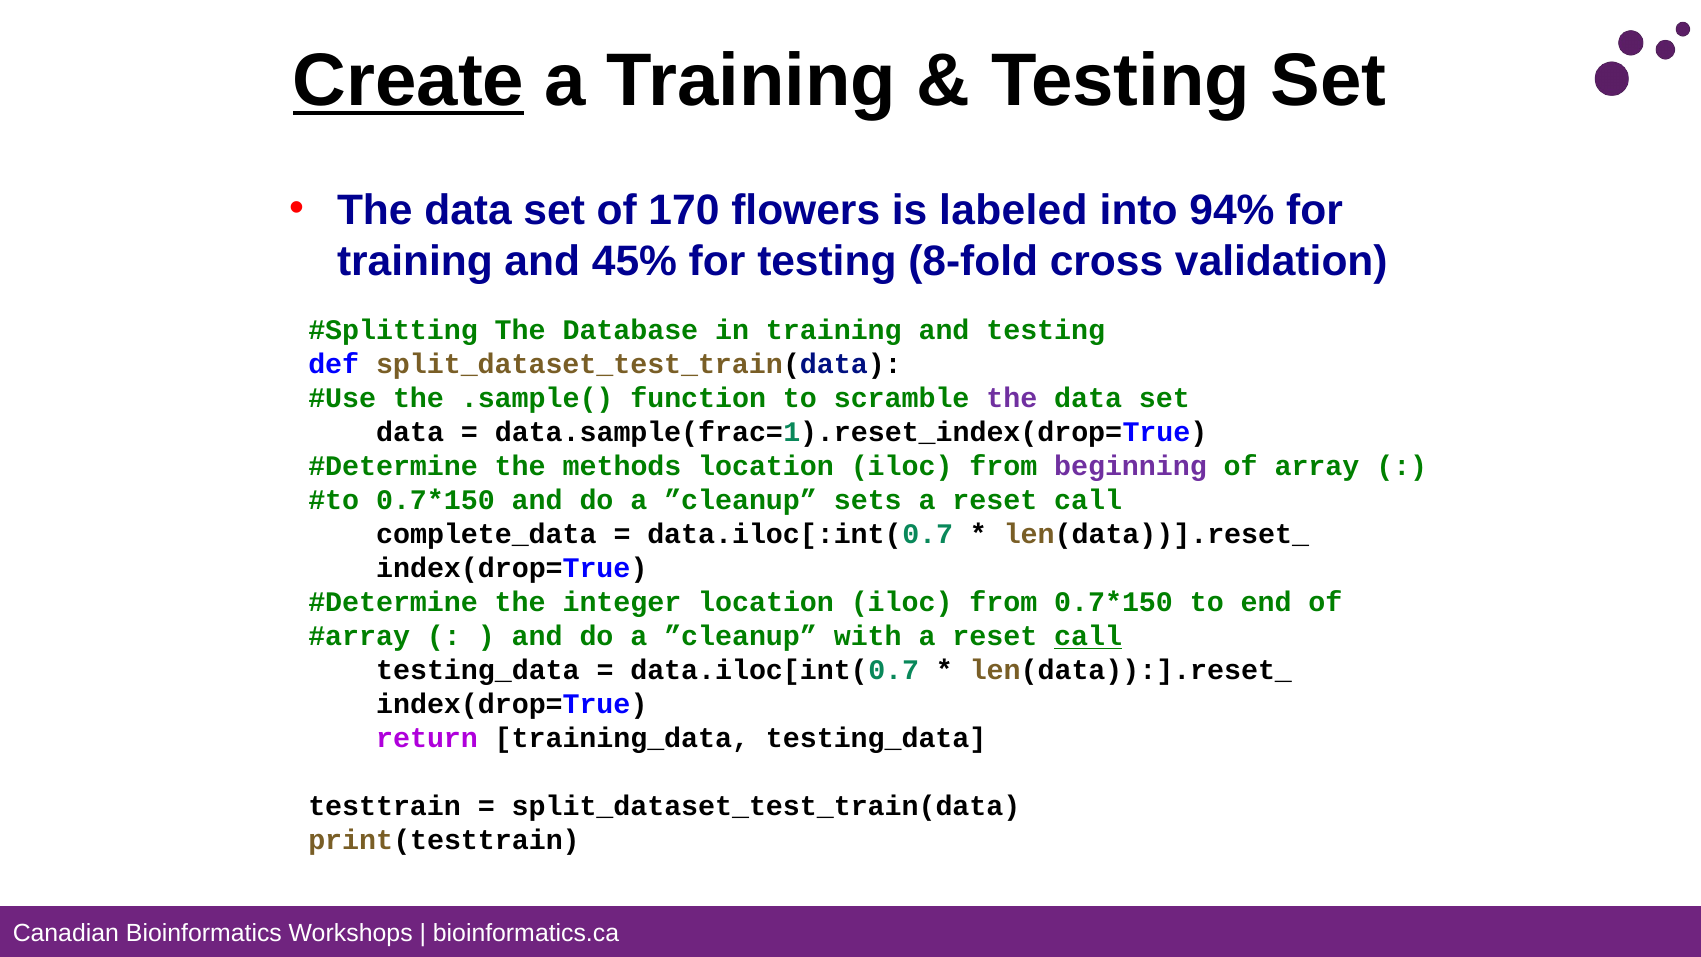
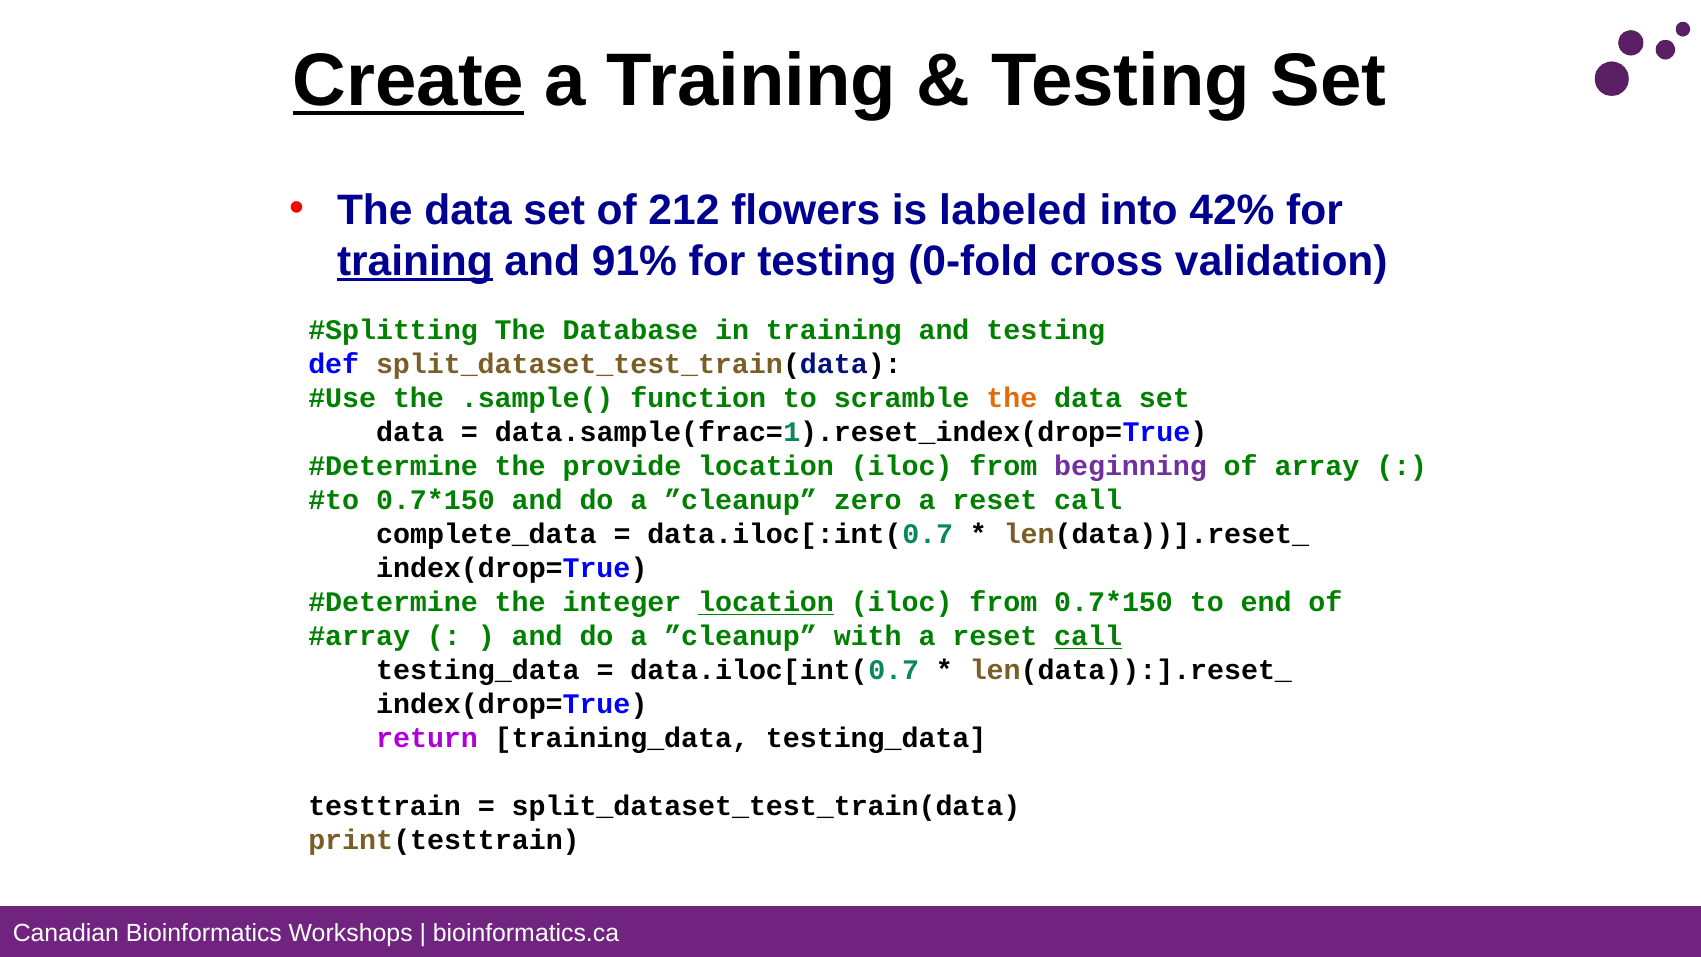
170: 170 -> 212
94%: 94% -> 42%
training at (415, 261) underline: none -> present
45%: 45% -> 91%
8-fold: 8-fold -> 0-fold
the at (1012, 398) colour: purple -> orange
methods: methods -> provide
sets: sets -> zero
location at (766, 602) underline: none -> present
